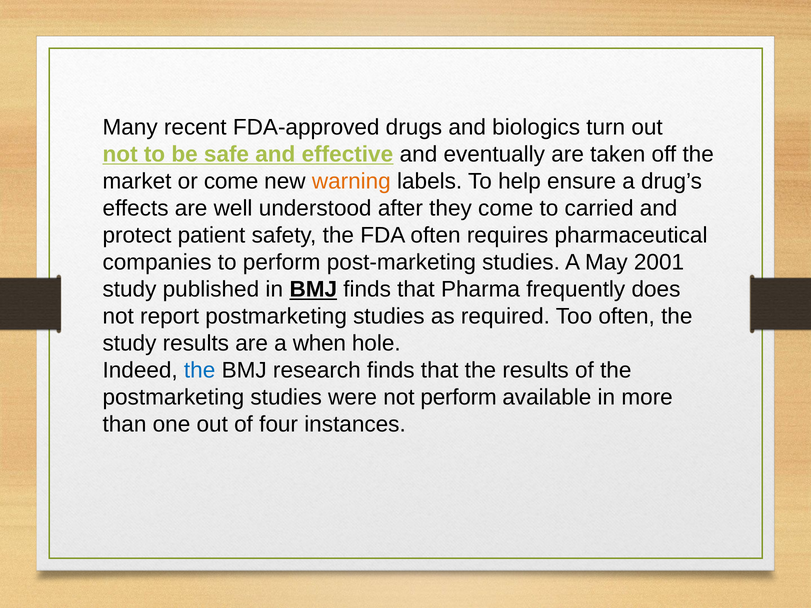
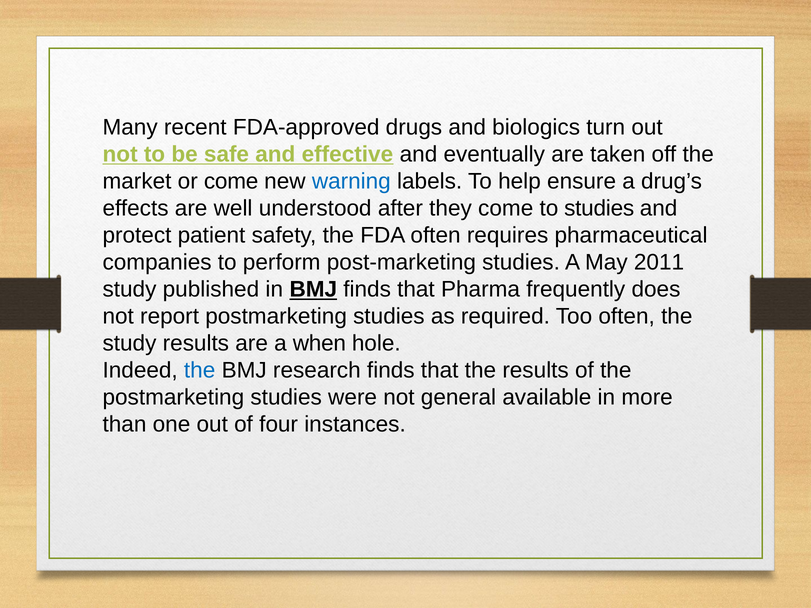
warning colour: orange -> blue
to carried: carried -> studies
2001: 2001 -> 2011
not perform: perform -> general
